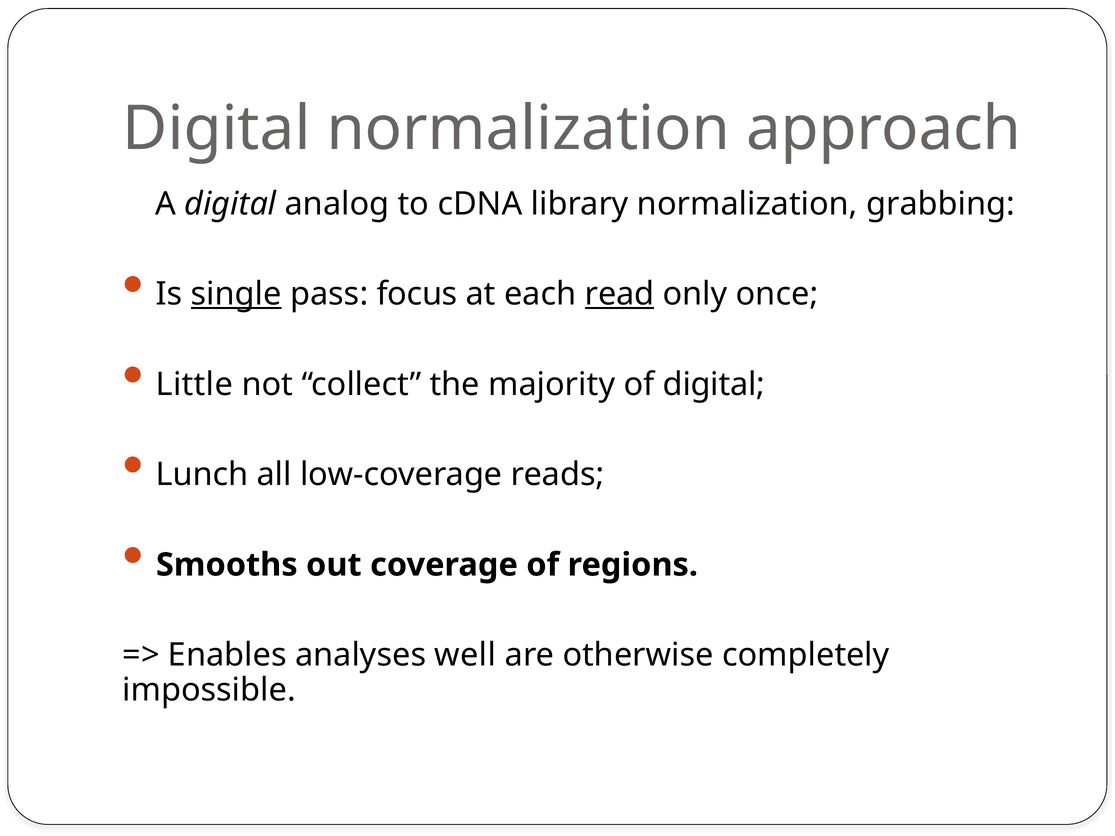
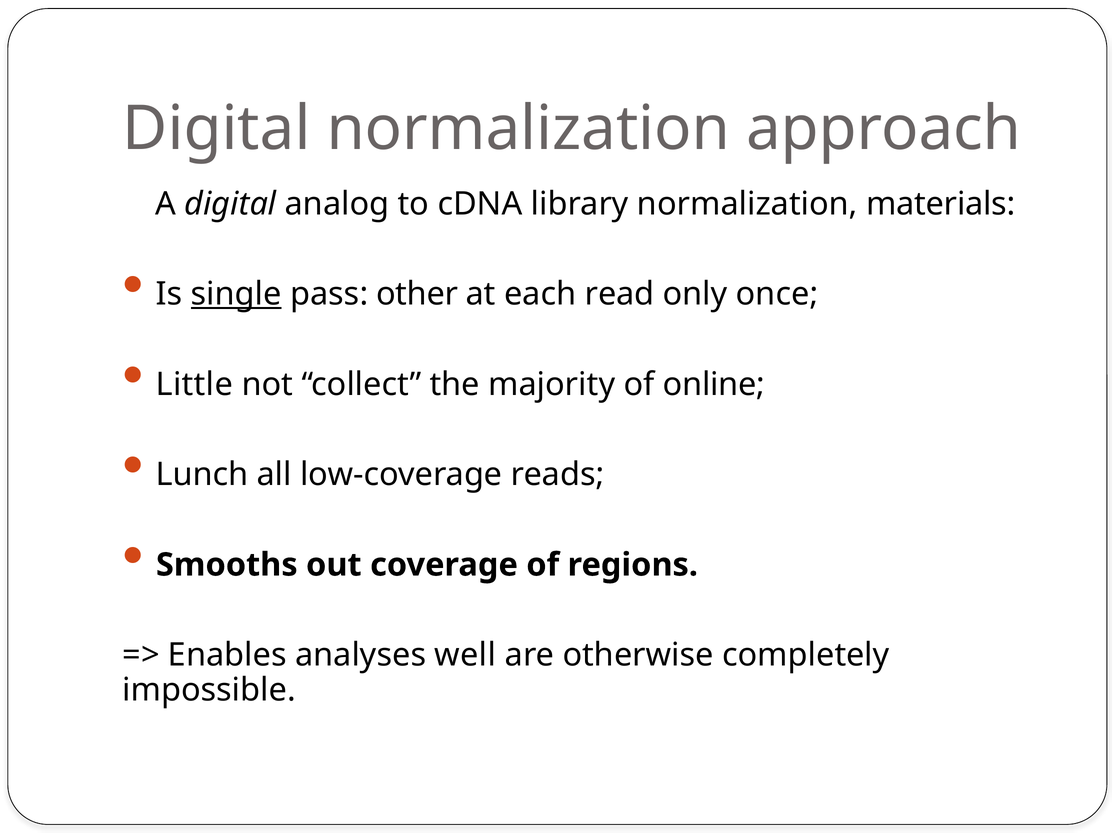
grabbing: grabbing -> materials
focus: focus -> other
read underline: present -> none
of digital: digital -> online
